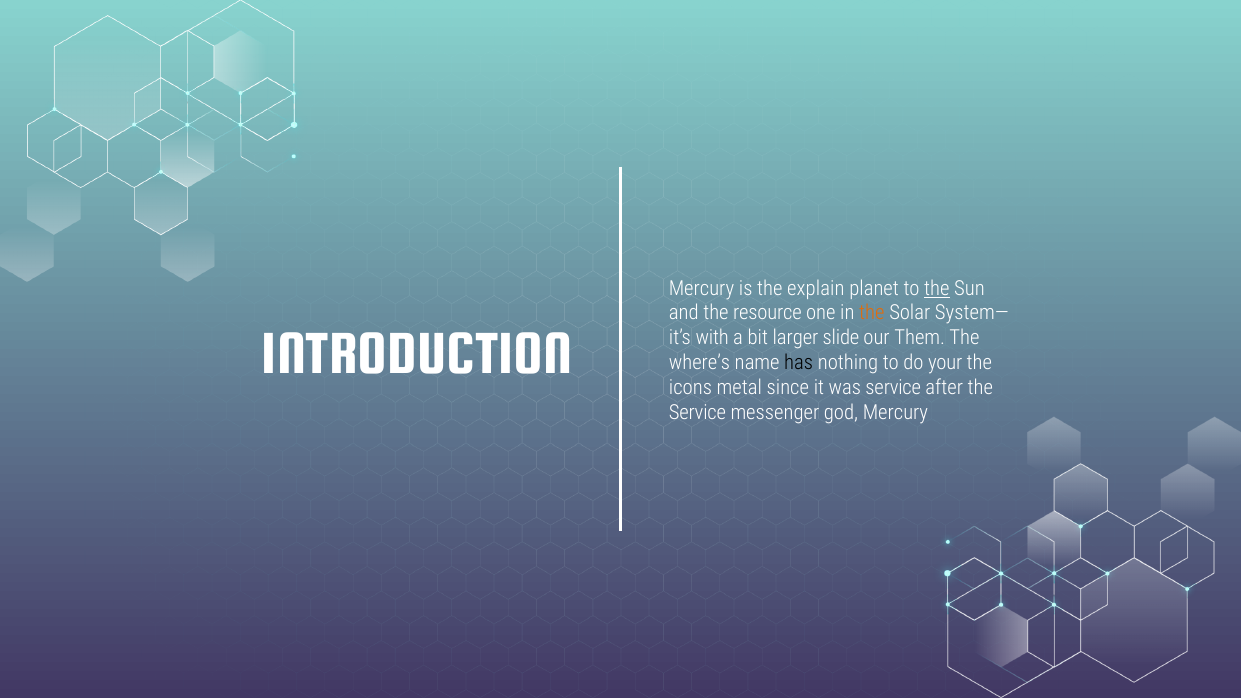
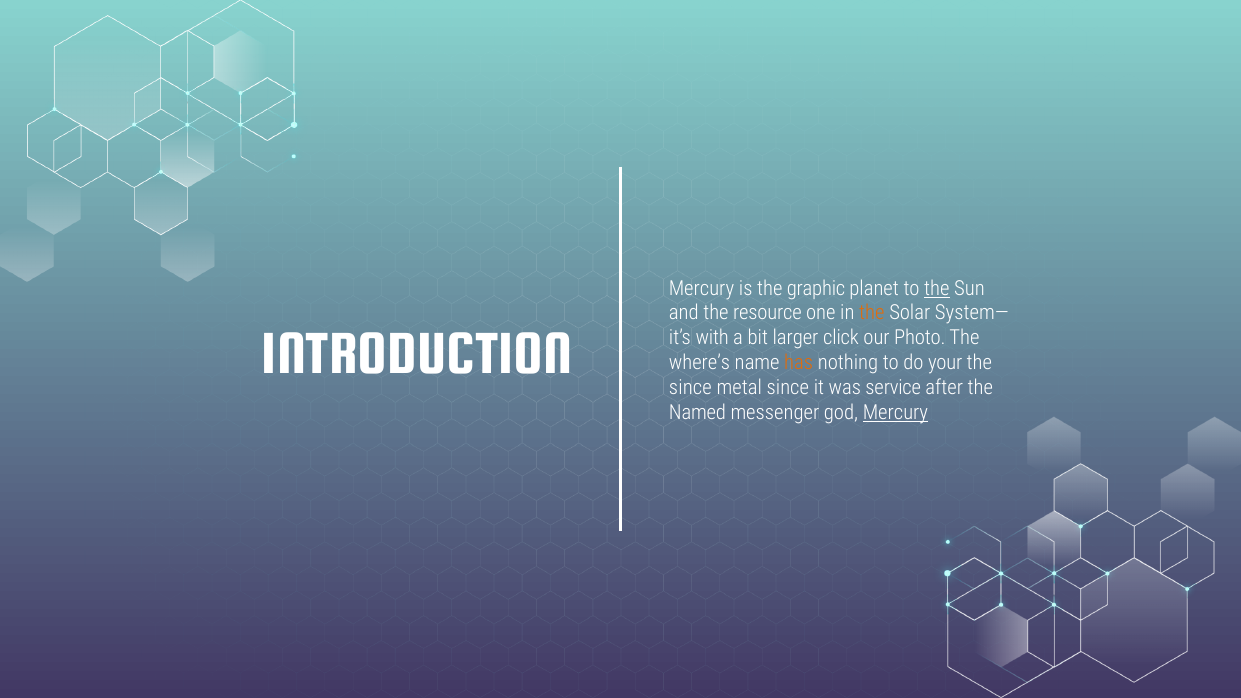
explain: explain -> graphic
slide: slide -> click
Them: Them -> Photo
has colour: black -> orange
icons at (691, 388): icons -> since
Service at (697, 412): Service -> Named
Mercury at (895, 412) underline: none -> present
